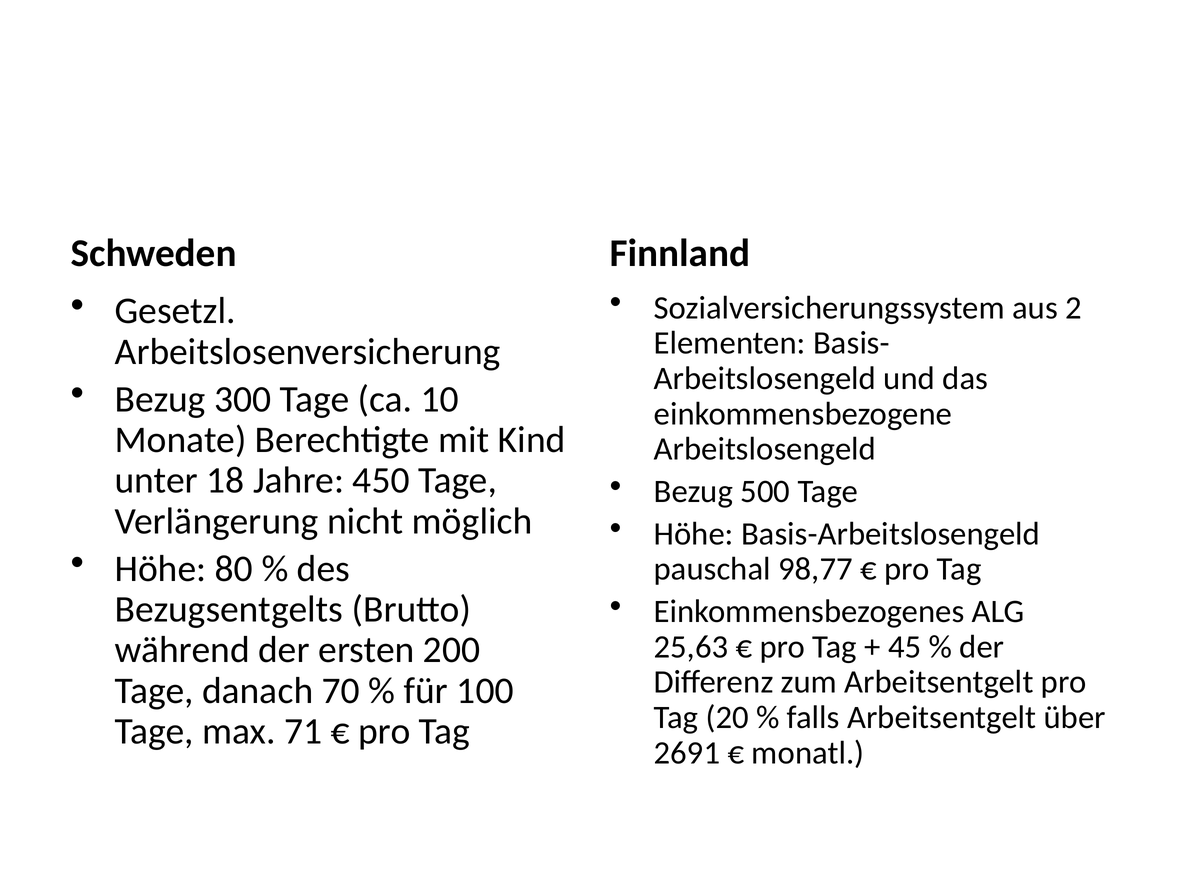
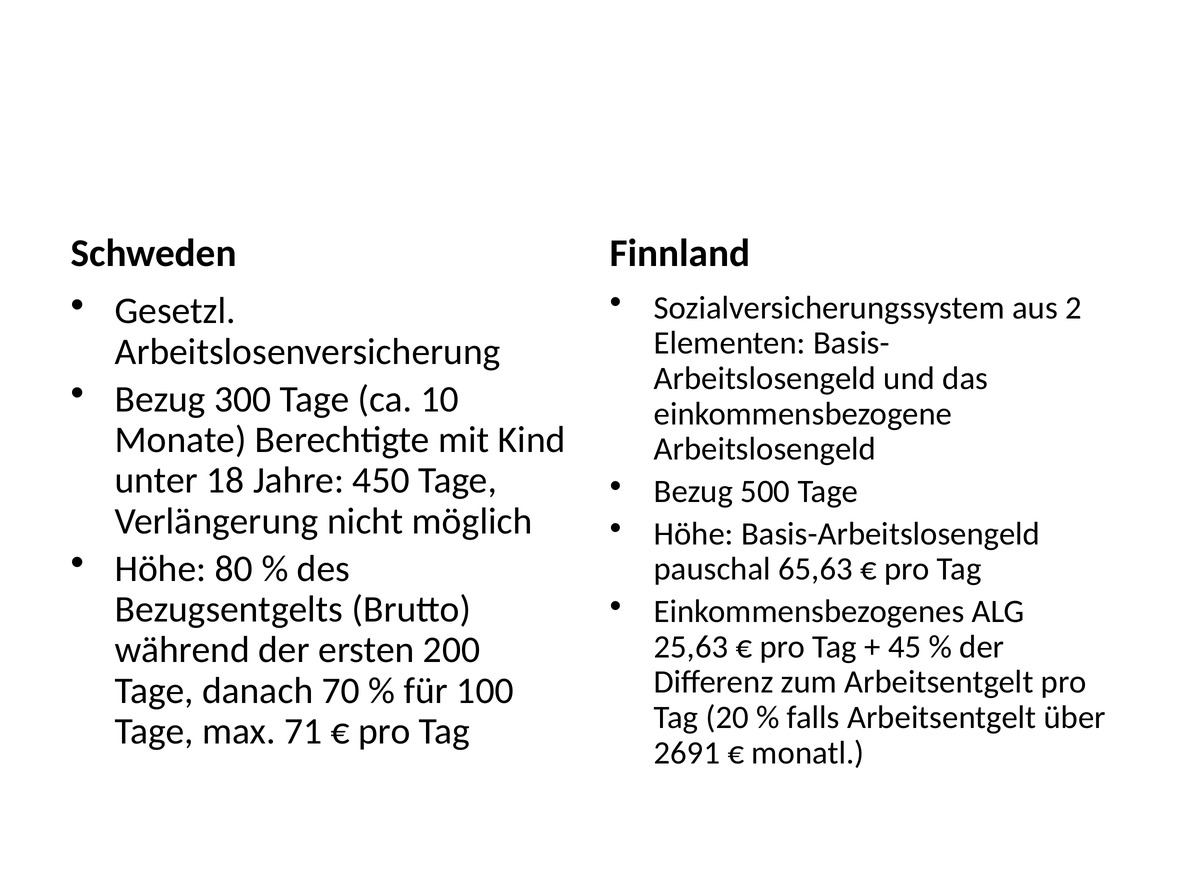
98,77: 98,77 -> 65,63
